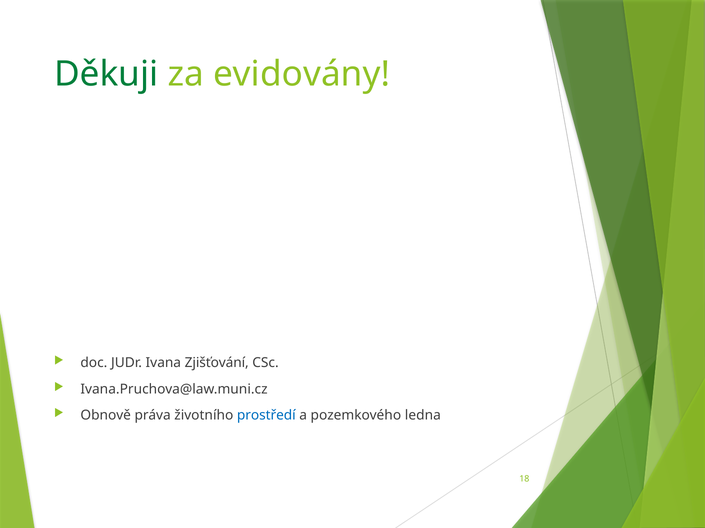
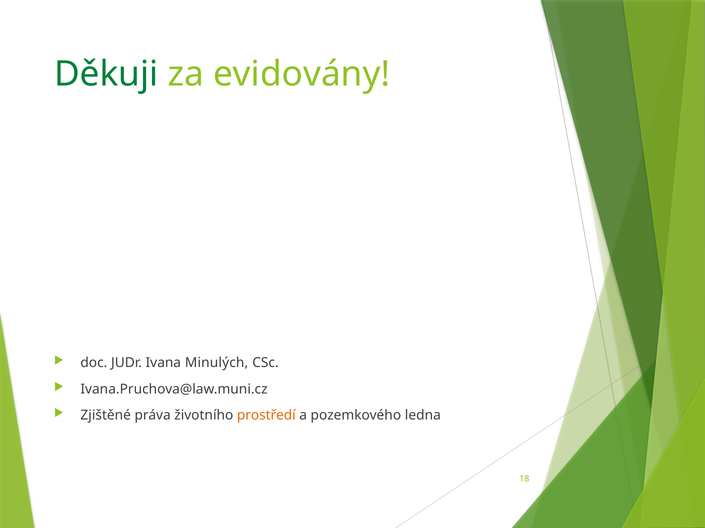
Zjišťování: Zjišťování -> Minulých
Obnově: Obnově -> Zjištěné
prostředí colour: blue -> orange
